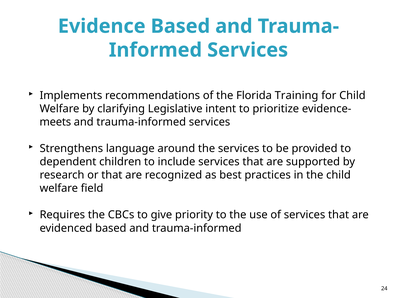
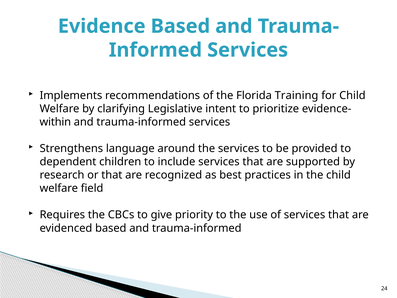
meets: meets -> within
